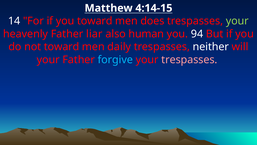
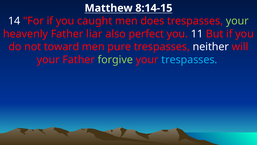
4:14-15: 4:14-15 -> 8:14-15
you toward: toward -> caught
human: human -> perfect
94: 94 -> 11
daily: daily -> pure
forgive colour: light blue -> light green
trespasses at (189, 60) colour: pink -> light blue
